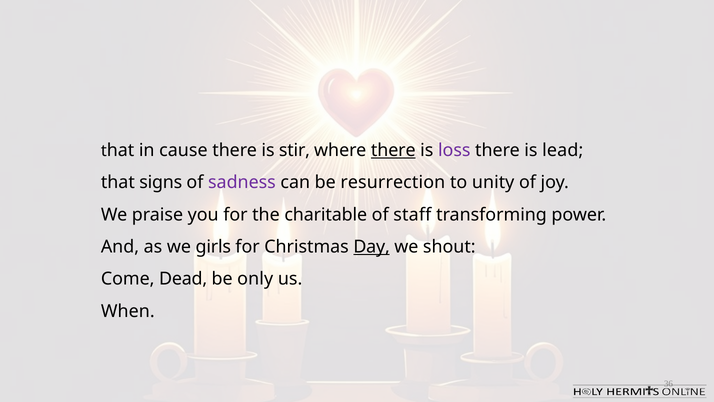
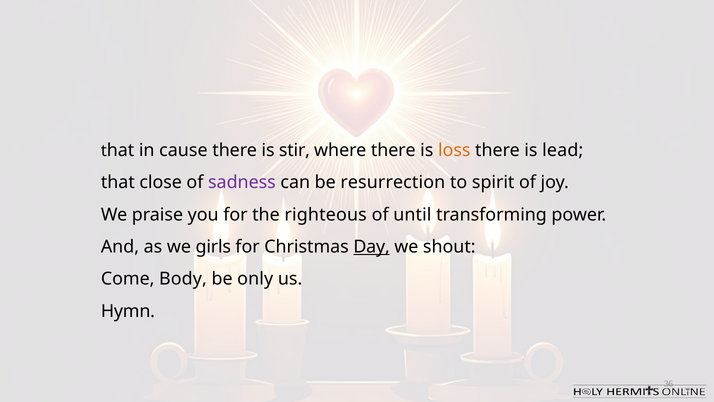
there at (393, 150) underline: present -> none
loss colour: purple -> orange
signs: signs -> close
unity: unity -> spirit
charitable: charitable -> righteous
staff: staff -> until
Dead: Dead -> Body
When: When -> Hymn
